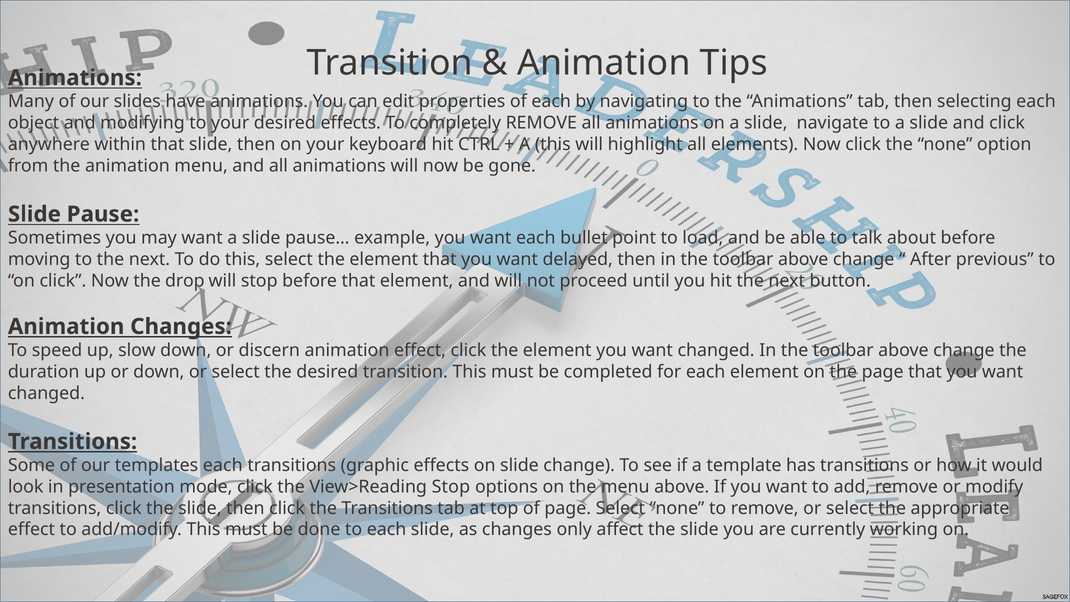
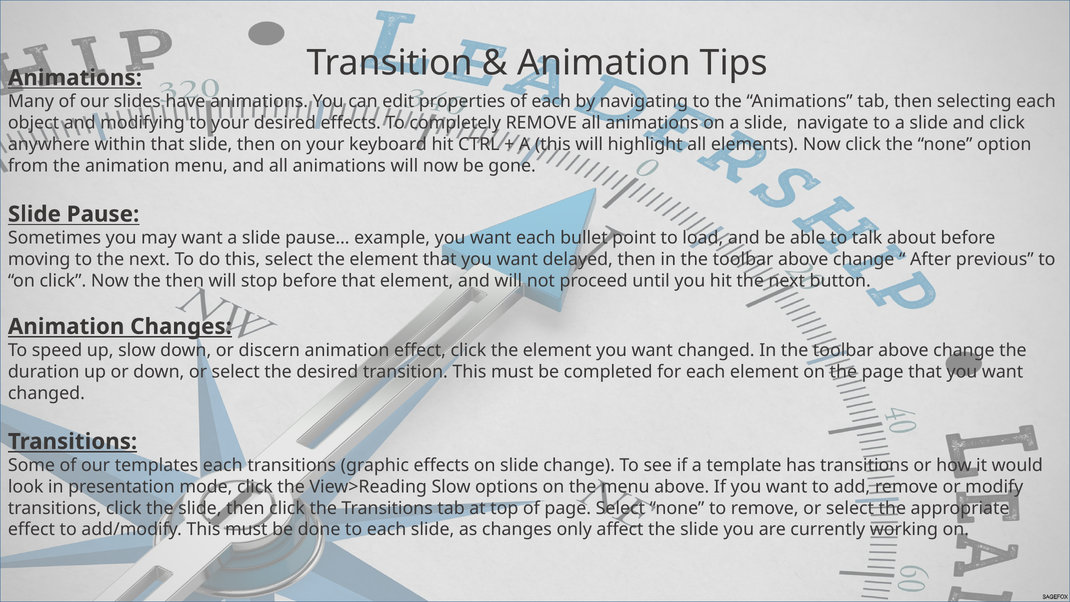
the drop: drop -> then
View>Reading Stop: Stop -> Slow
